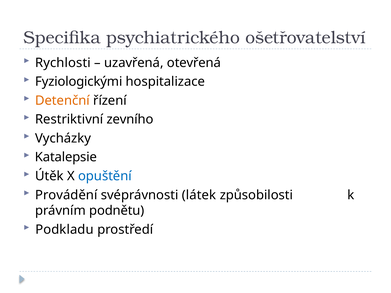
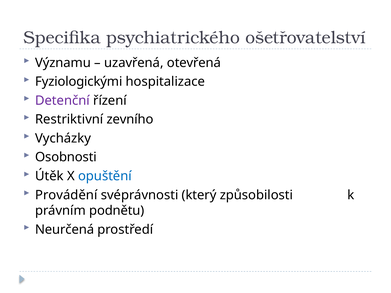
Rychlosti: Rychlosti -> Významu
Detenční colour: orange -> purple
Katalepsie: Katalepsie -> Osobnosti
látek: látek -> který
Podkladu: Podkladu -> Neurčená
